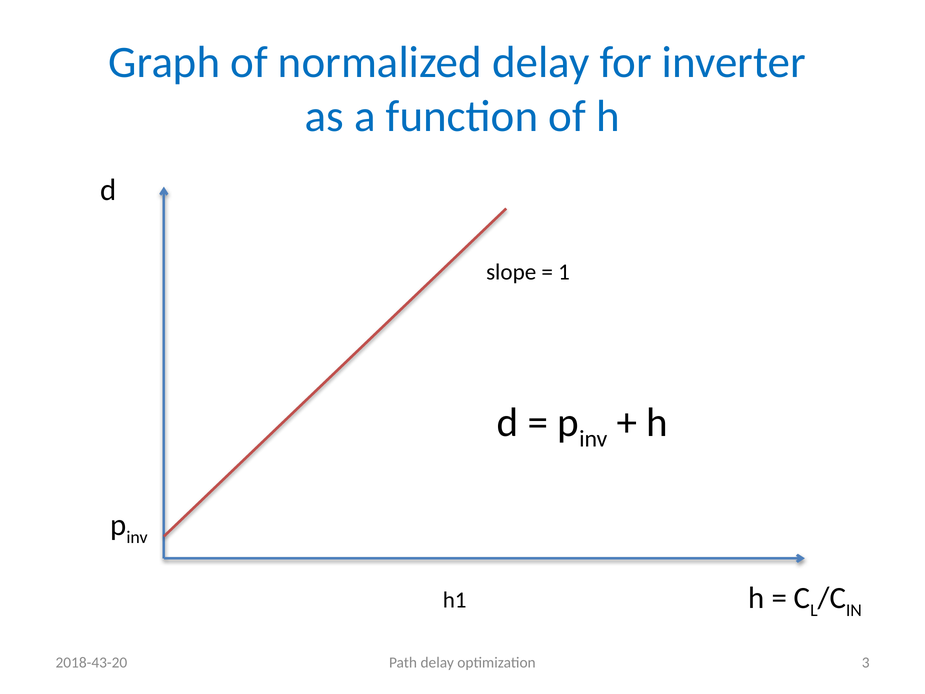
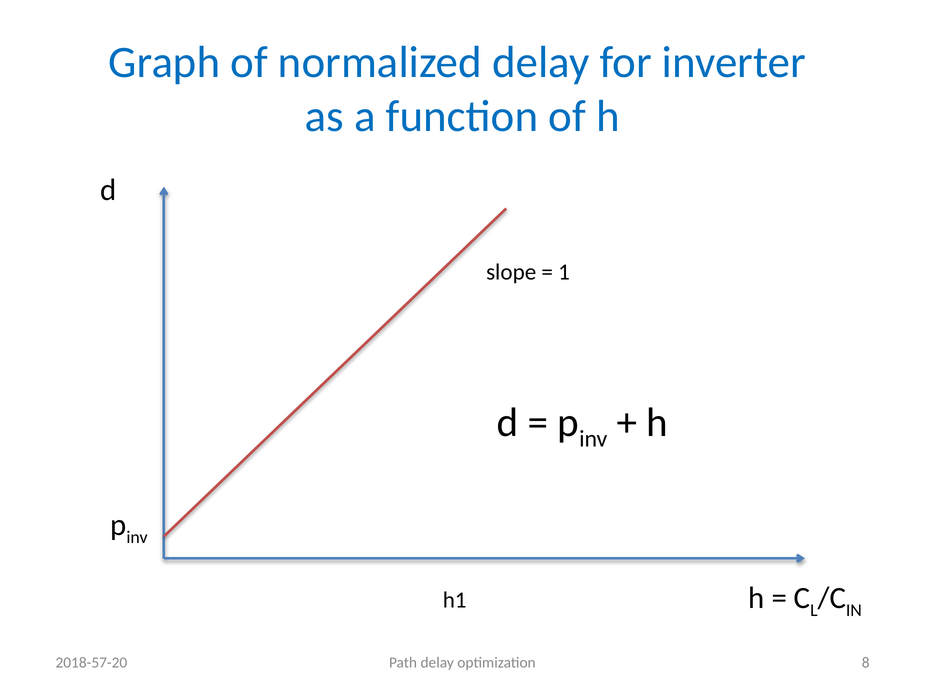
3: 3 -> 8
2018-43-20: 2018-43-20 -> 2018-57-20
